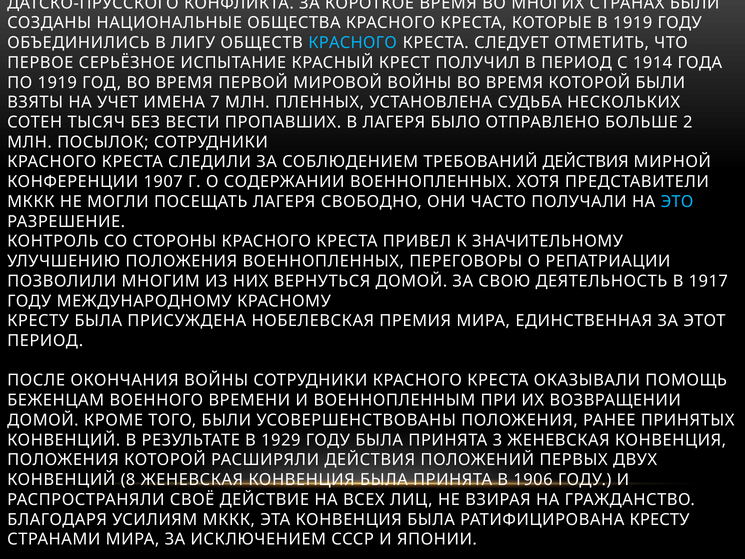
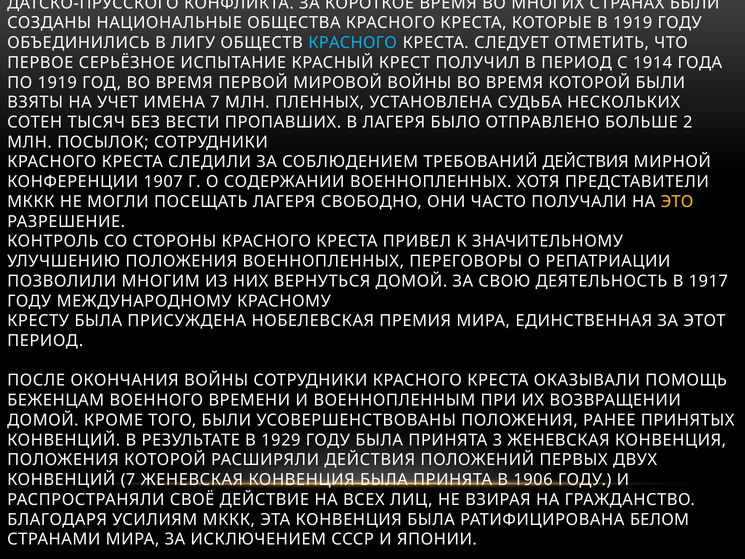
ЭТО colour: light blue -> yellow
КОНВЕНЦИЙ 8: 8 -> 7
РАТИФИЦИРОВАНА КРЕСТУ: КРЕСТУ -> БЕЛОМ
